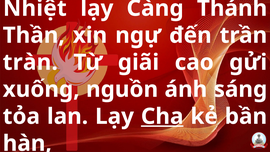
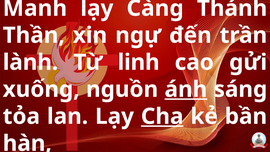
Nhiệt: Nhiệt -> Manh
tràn: tràn -> lành
giãi: giãi -> linh
ánh underline: none -> present
